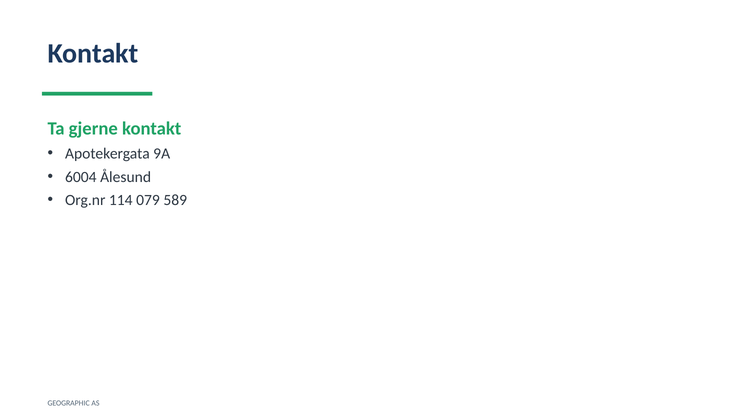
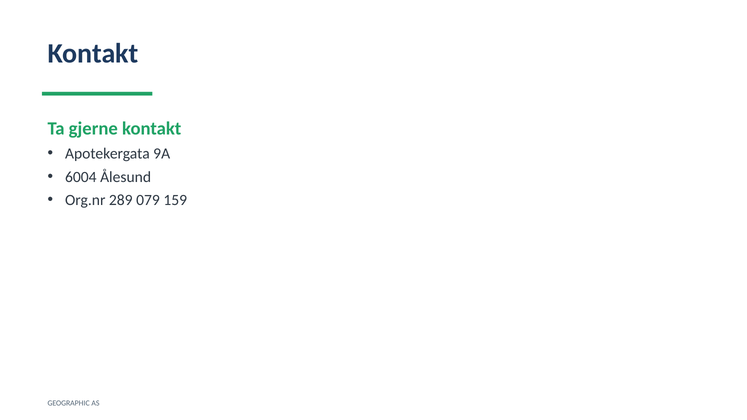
114: 114 -> 289
589: 589 -> 159
